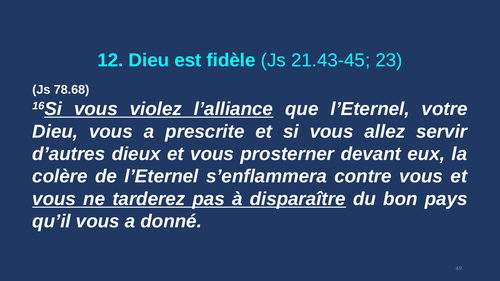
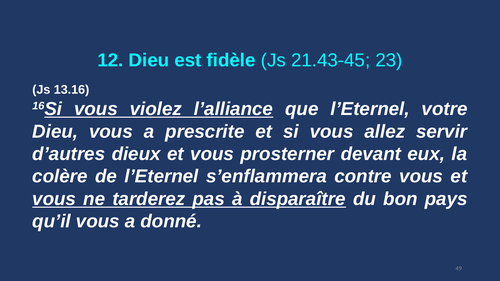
78.68: 78.68 -> 13.16
